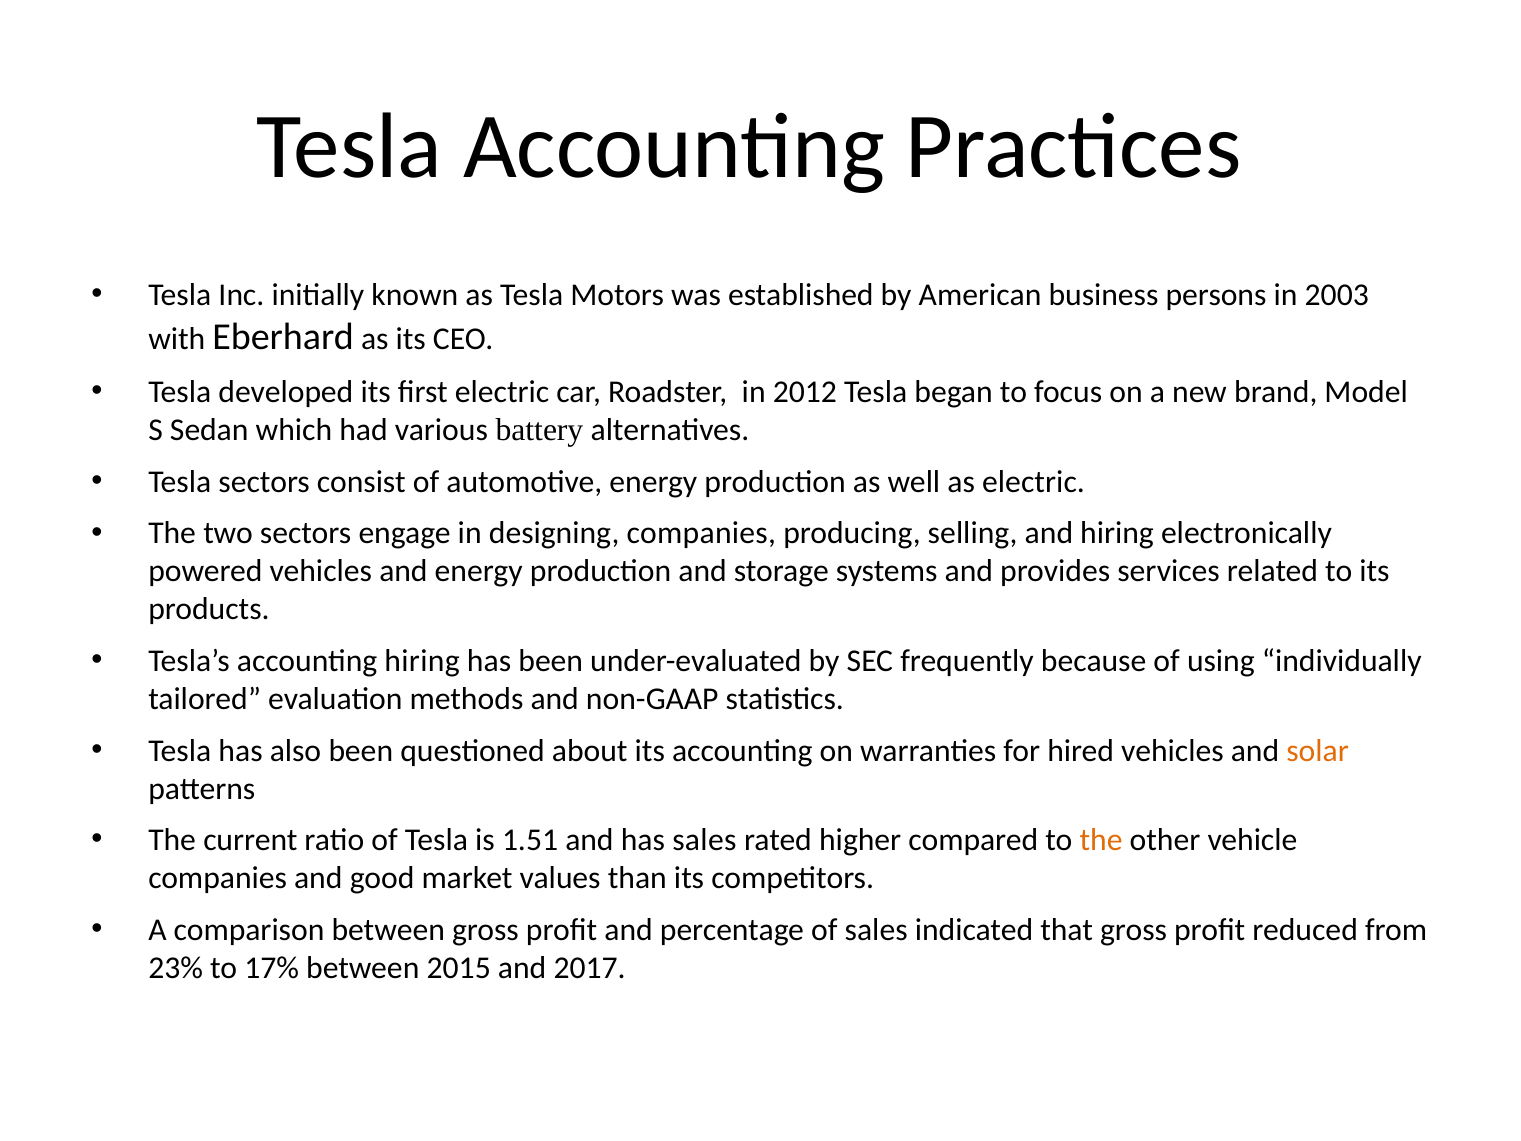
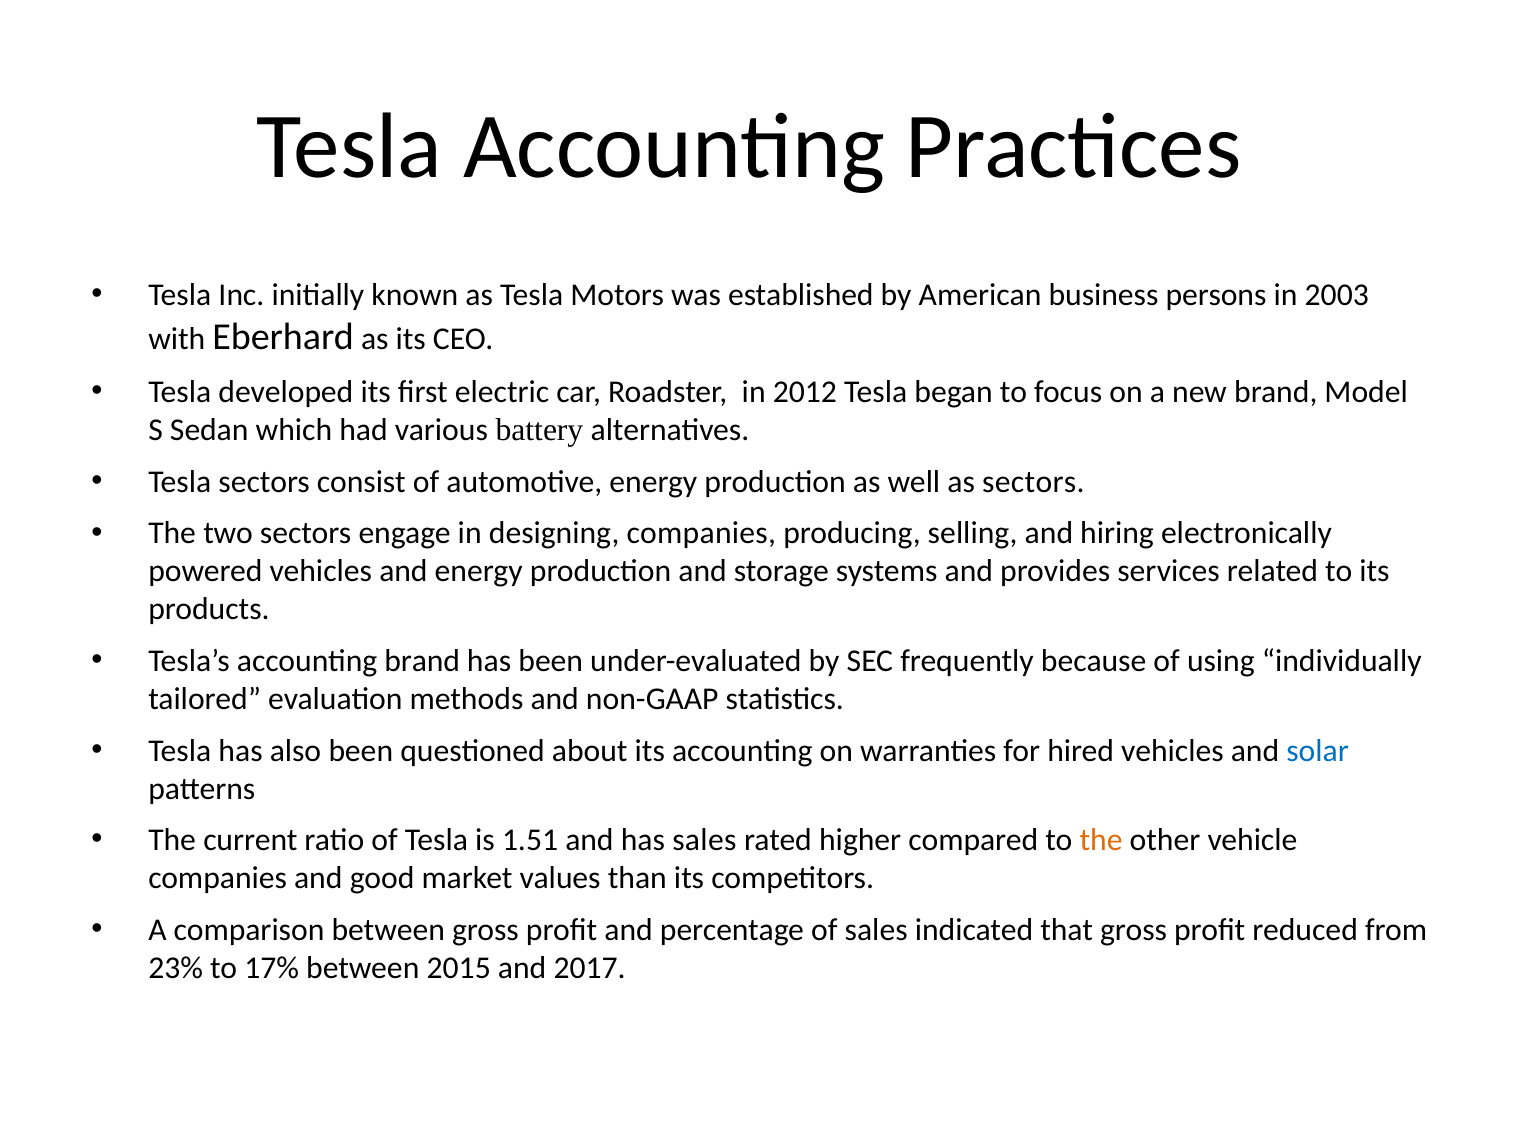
as electric: electric -> sectors
accounting hiring: hiring -> brand
solar colour: orange -> blue
